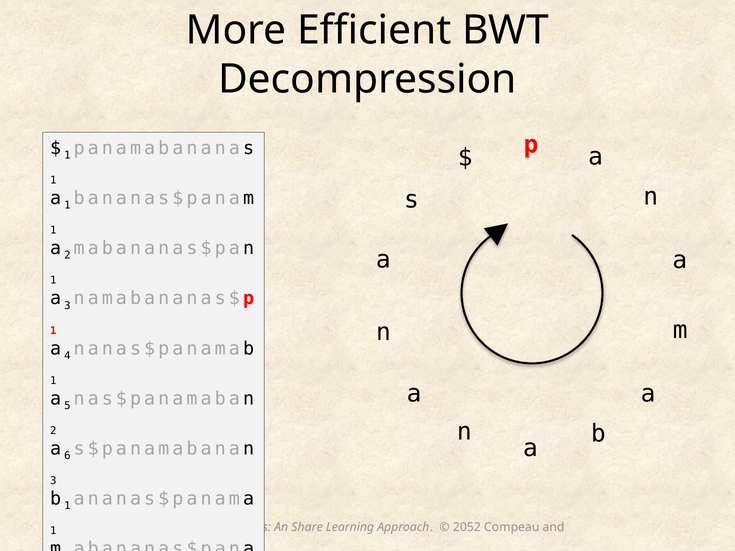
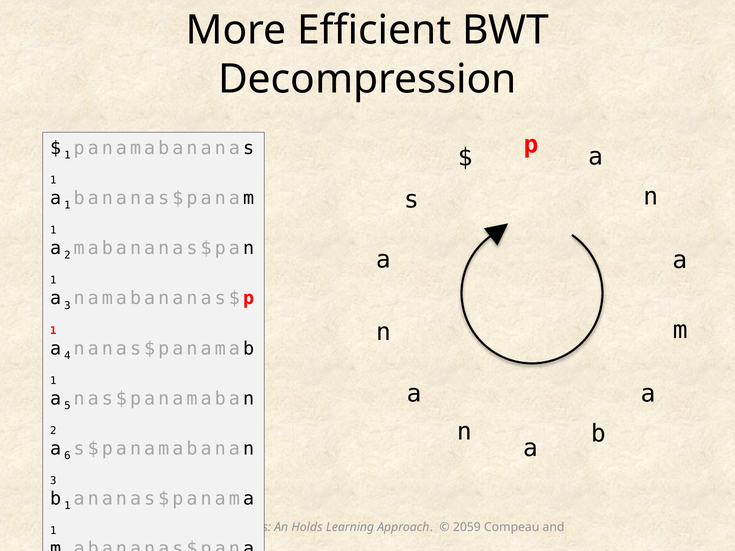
Share: Share -> Holds
2052: 2052 -> 2059
